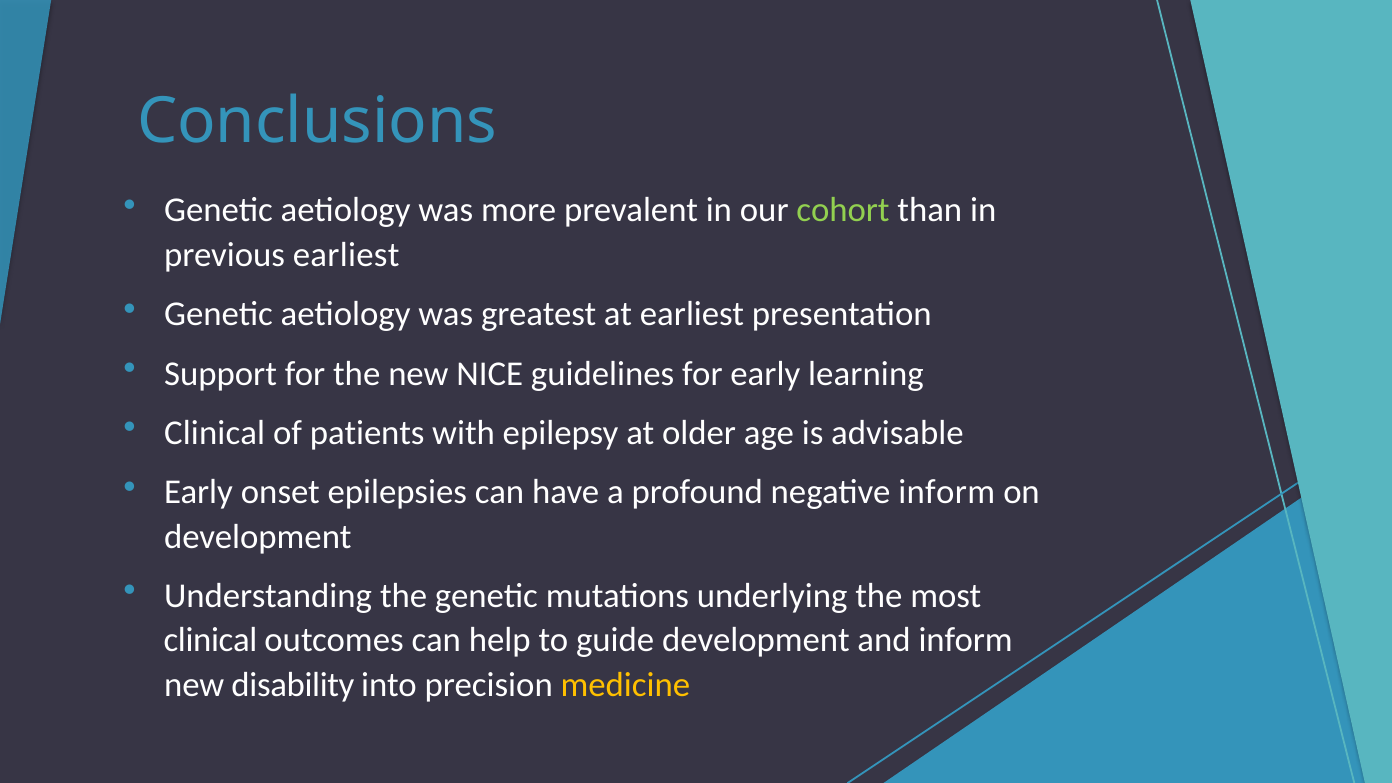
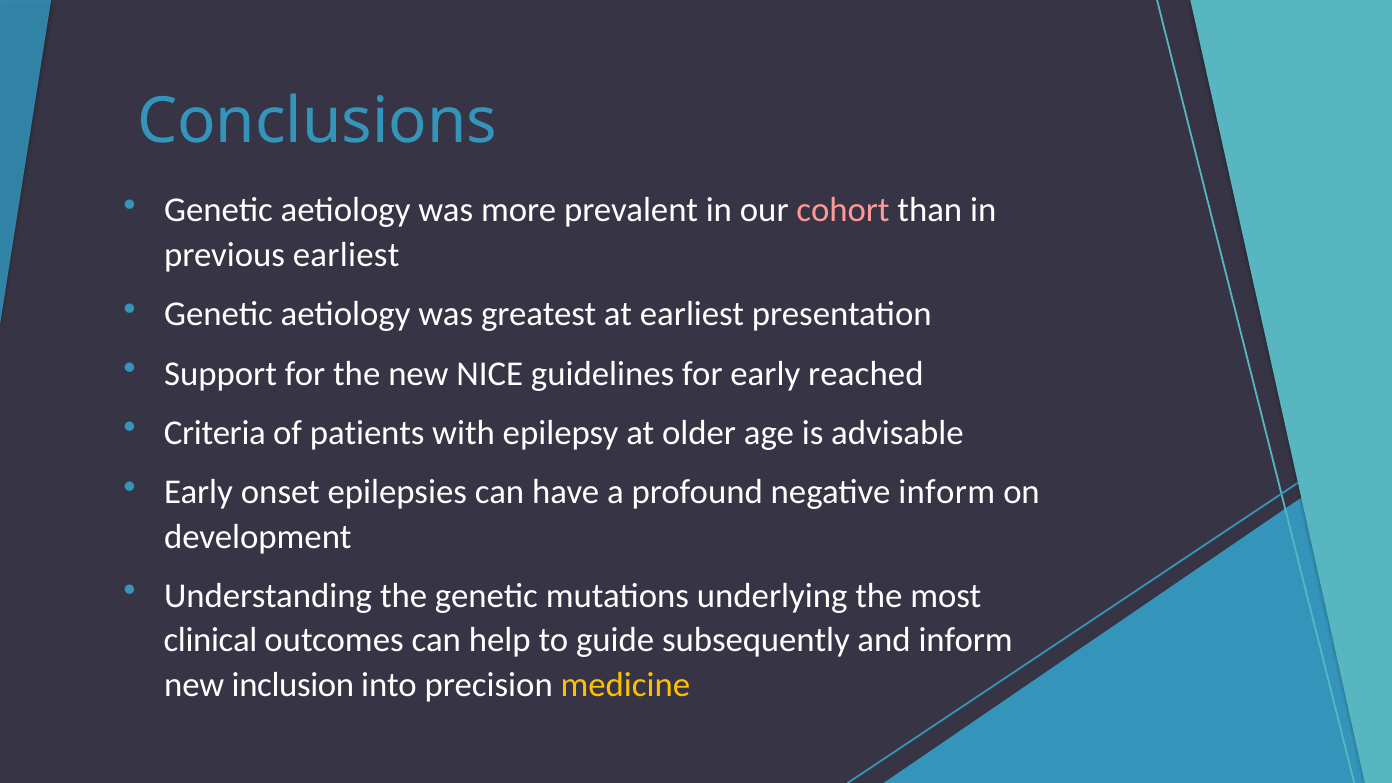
cohort colour: light green -> pink
learning: learning -> reached
Clinical at (215, 433): Clinical -> Criteria
guide development: development -> subsequently
disability: disability -> inclusion
